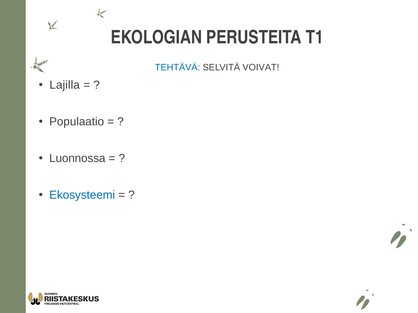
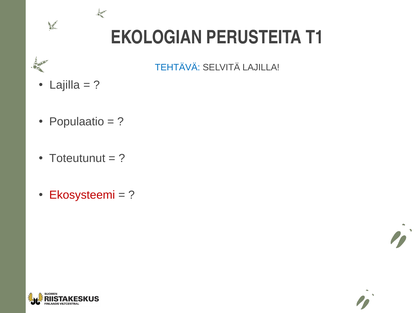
SELVITÄ VOIVAT: VOIVAT -> LAJILLA
Luonnossa: Luonnossa -> Toteutunut
Ekosysteemi colour: blue -> red
